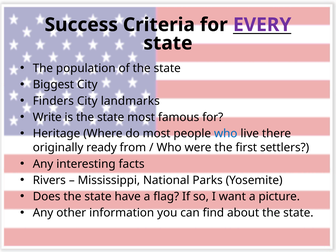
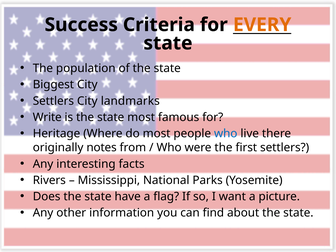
EVERY colour: purple -> orange
Finders at (53, 101): Finders -> Settlers
ready: ready -> notes
